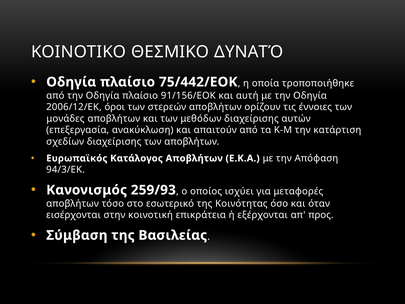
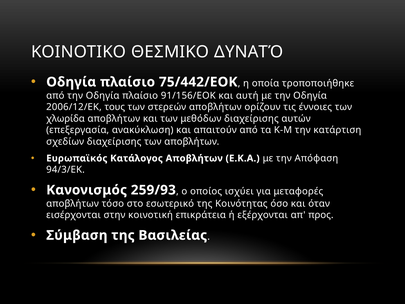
όροι: όροι -> τους
μονάδες: μονάδες -> χλωρίδα
